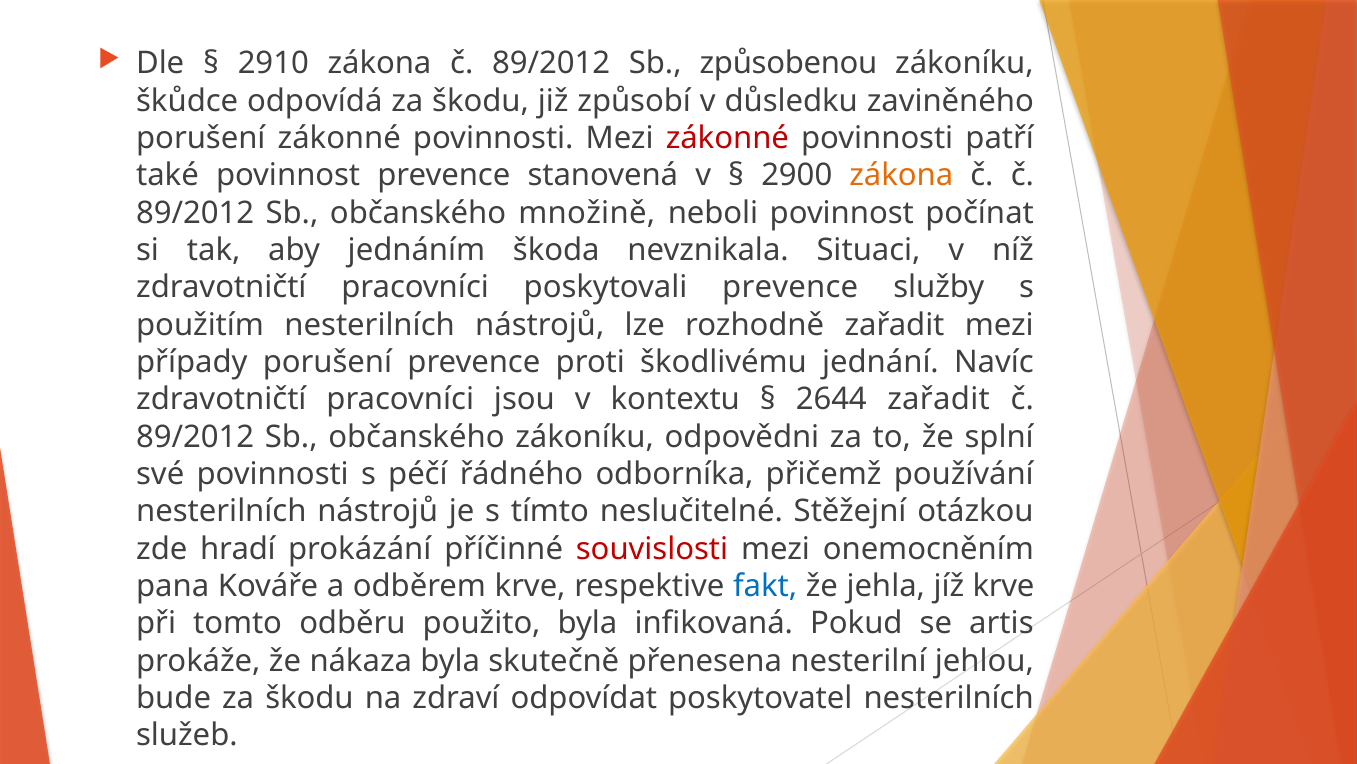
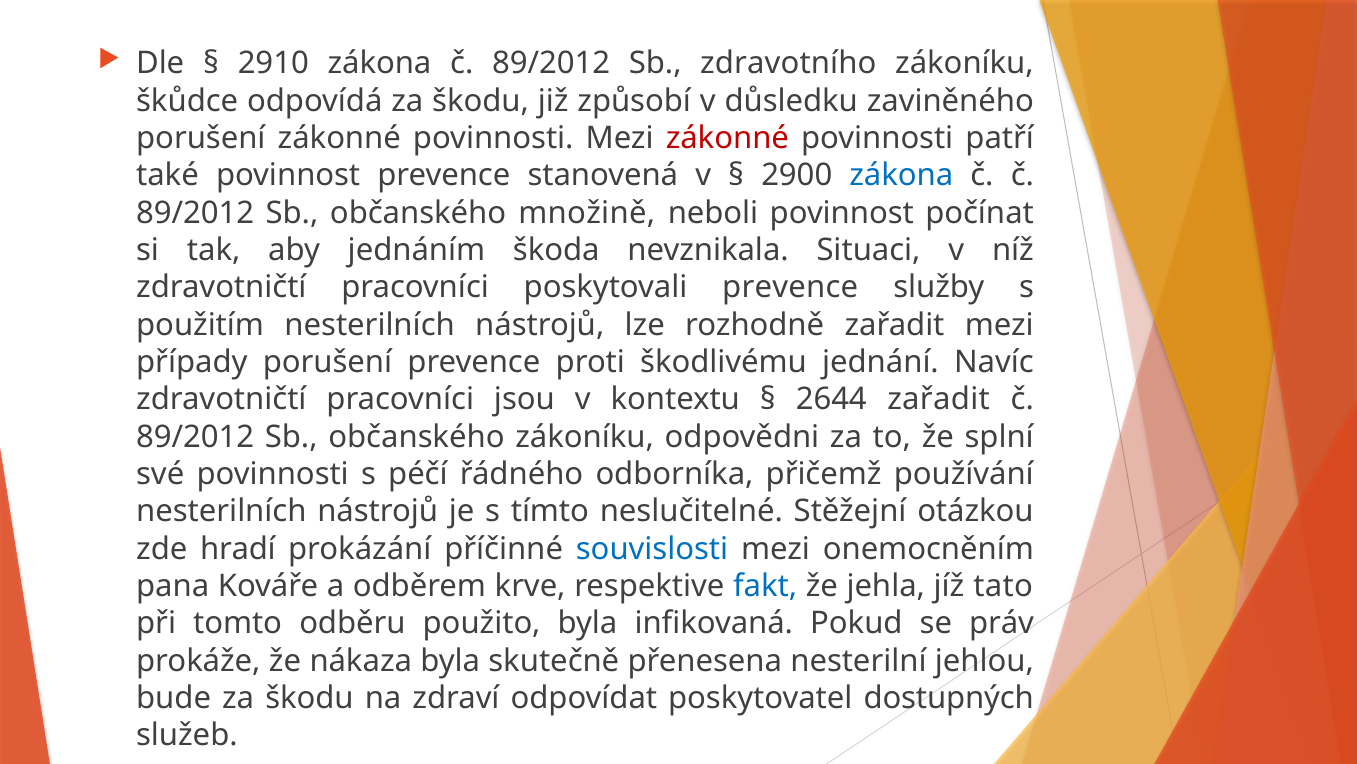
způsobenou: způsobenou -> zdravotního
zákona at (901, 175) colour: orange -> blue
souvislosti colour: red -> blue
jíž krve: krve -> tato
artis: artis -> práv
poskytovatel nesterilních: nesterilních -> dostupných
